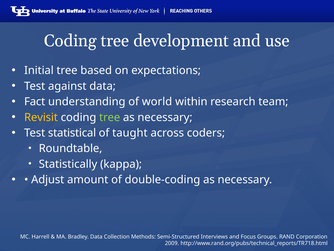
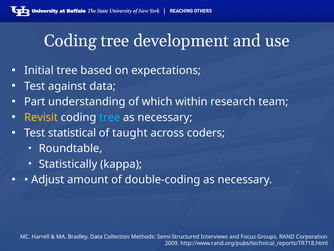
Fact: Fact -> Part
world: world -> which
tree at (110, 117) colour: light green -> light blue
